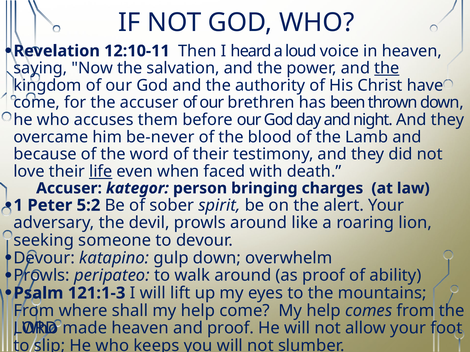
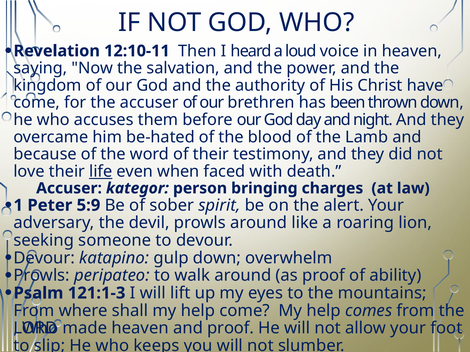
the at (387, 68) underline: present -> none
be-never: be-never -> be-hated
5:2: 5:2 -> 5:9
